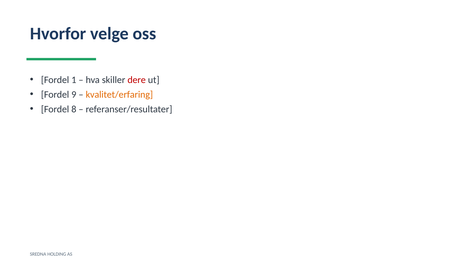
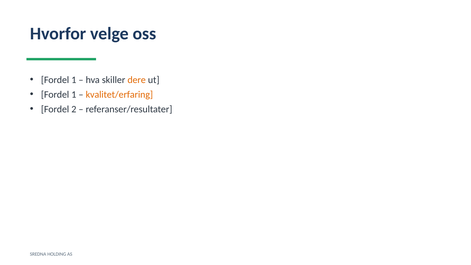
dere colour: red -> orange
9 at (74, 95): 9 -> 1
8: 8 -> 2
